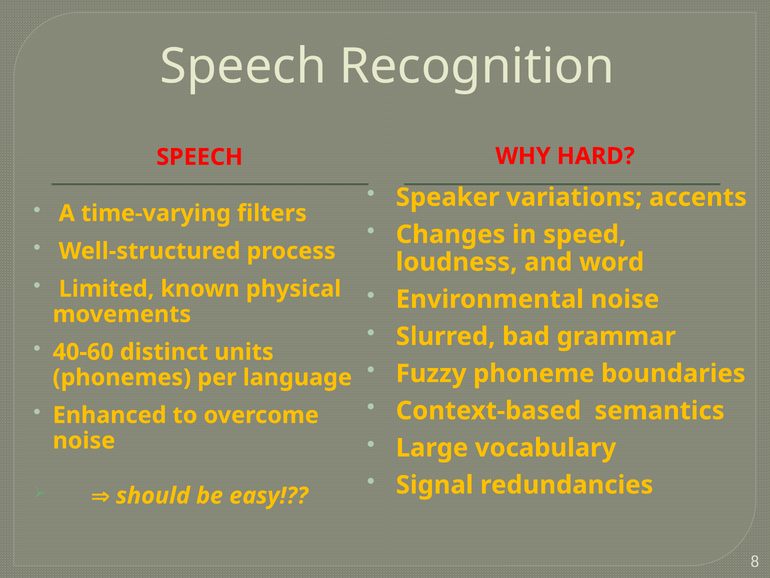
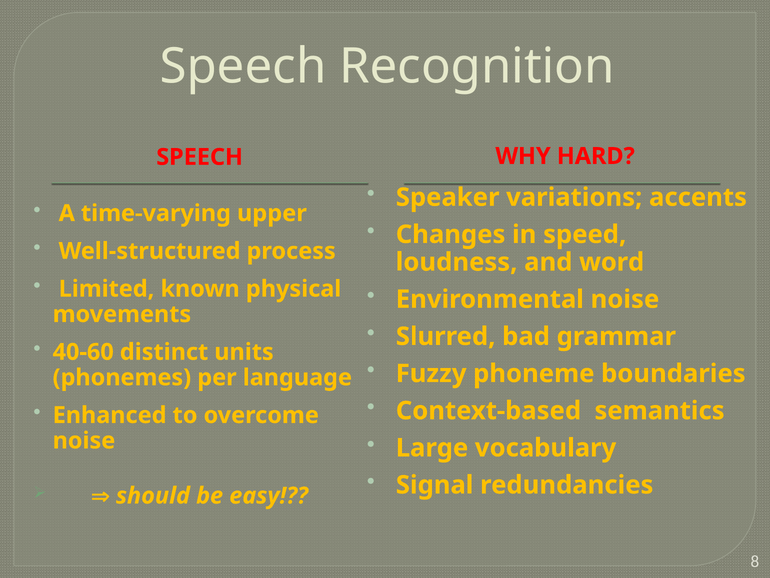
filters: filters -> upper
